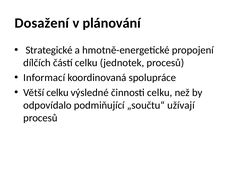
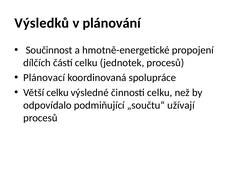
Dosažení: Dosažení -> Výsledků
Strategické: Strategické -> Součinnost
Informací: Informací -> Plánovací
